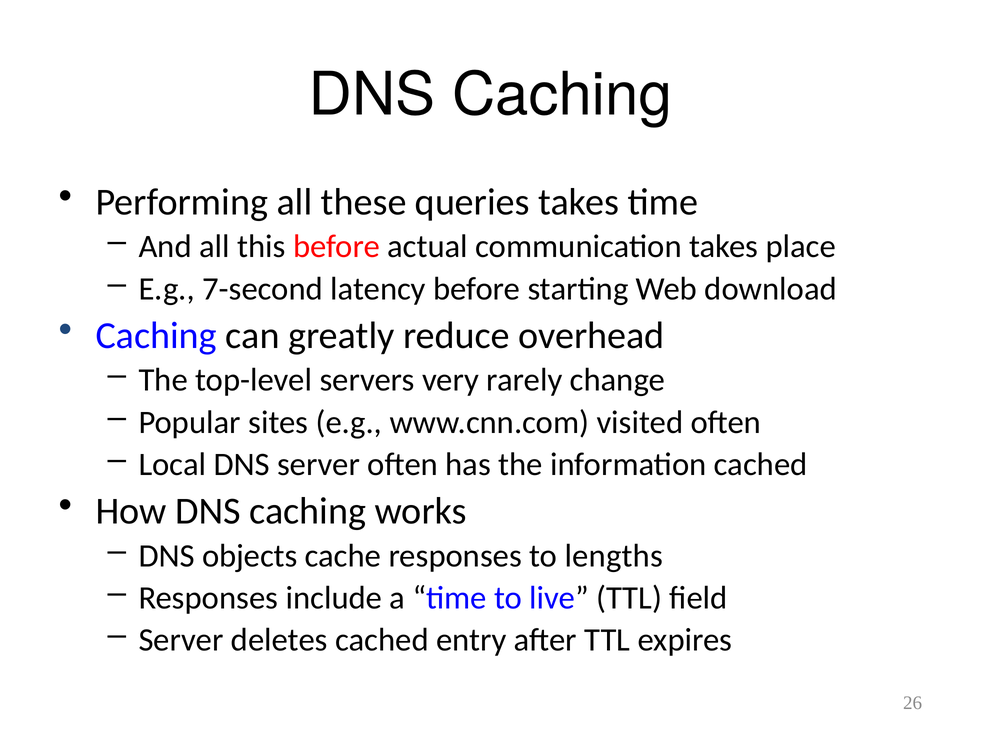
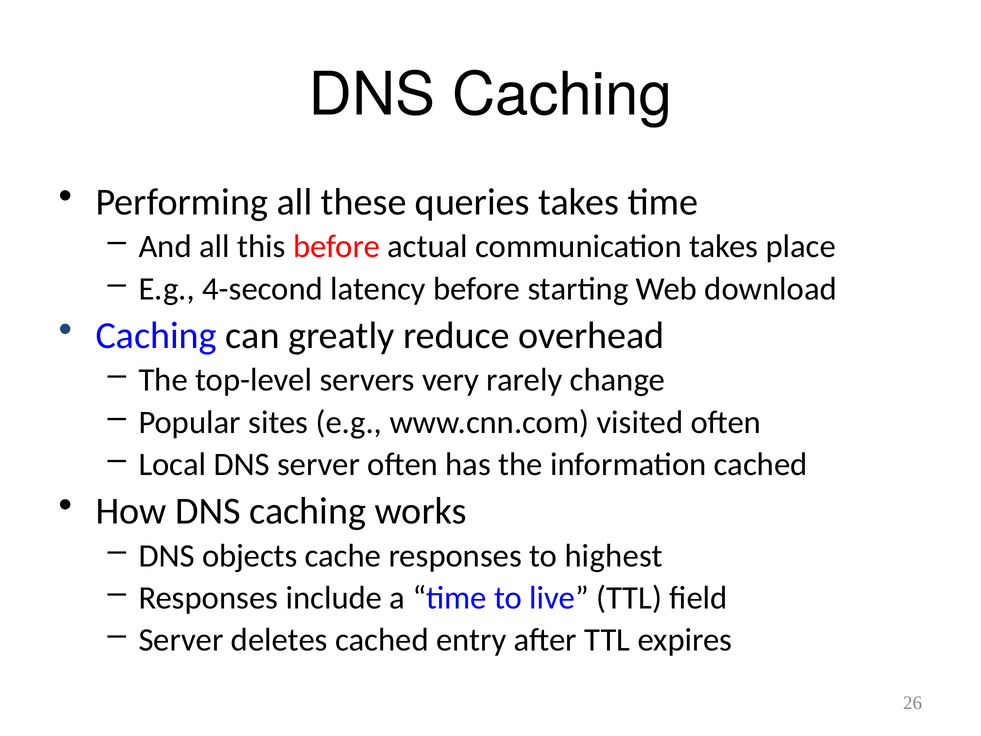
7-second: 7-second -> 4-second
lengths: lengths -> highest
